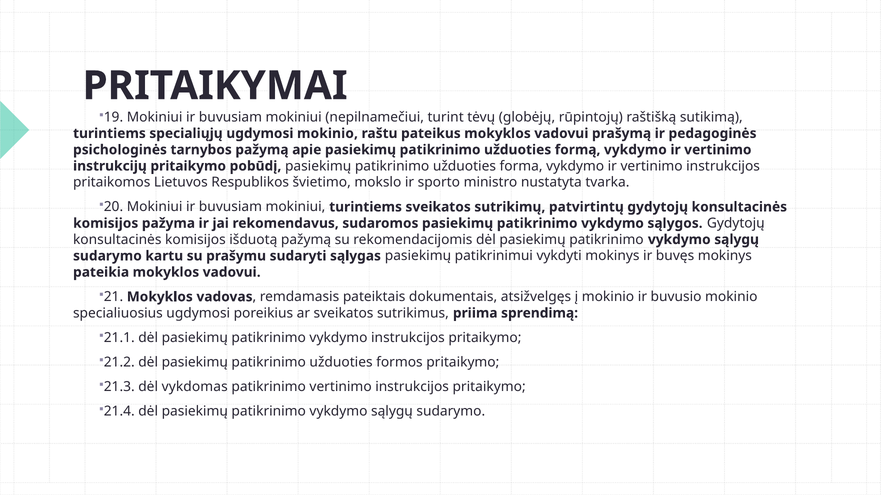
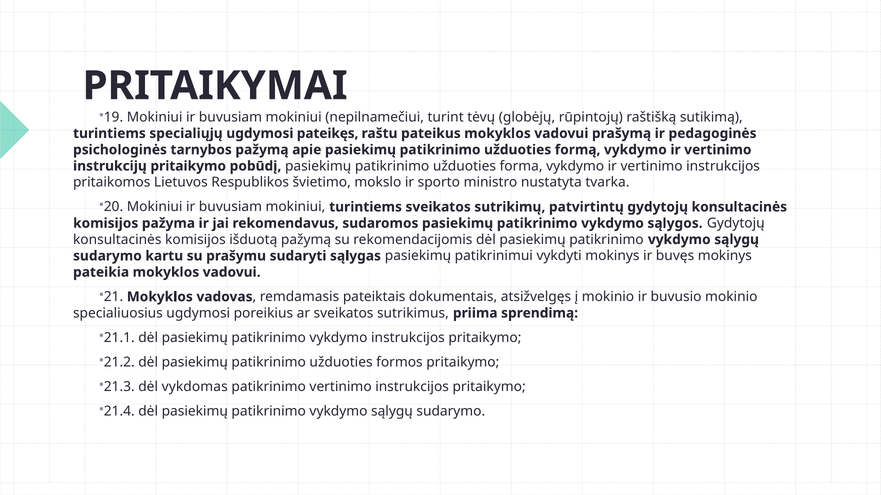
ugdymosi mokinio: mokinio -> pateikęs
